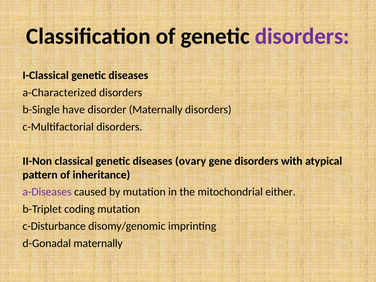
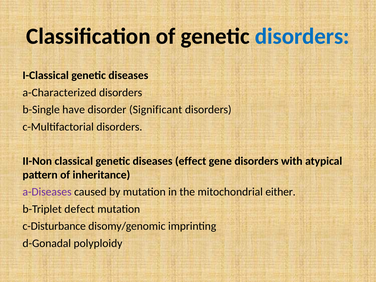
disorders at (302, 36) colour: purple -> blue
disorder Maternally: Maternally -> Significant
ovary: ovary -> effect
coding: coding -> defect
d-Gonadal maternally: maternally -> polyploidy
